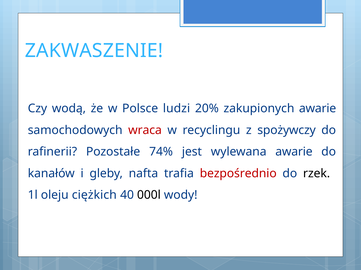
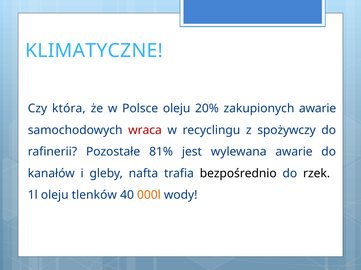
ZAKWASZENIE: ZAKWASZENIE -> KLIMATYCZNE
wodą: wodą -> która
Polsce ludzi: ludzi -> oleju
74%: 74% -> 81%
bezpośrednio colour: red -> black
ciężkich: ciężkich -> tlenków
000l colour: black -> orange
